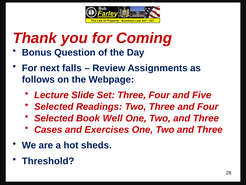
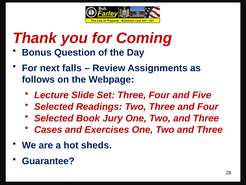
Well: Well -> Jury
Threshold: Threshold -> Guarantee
